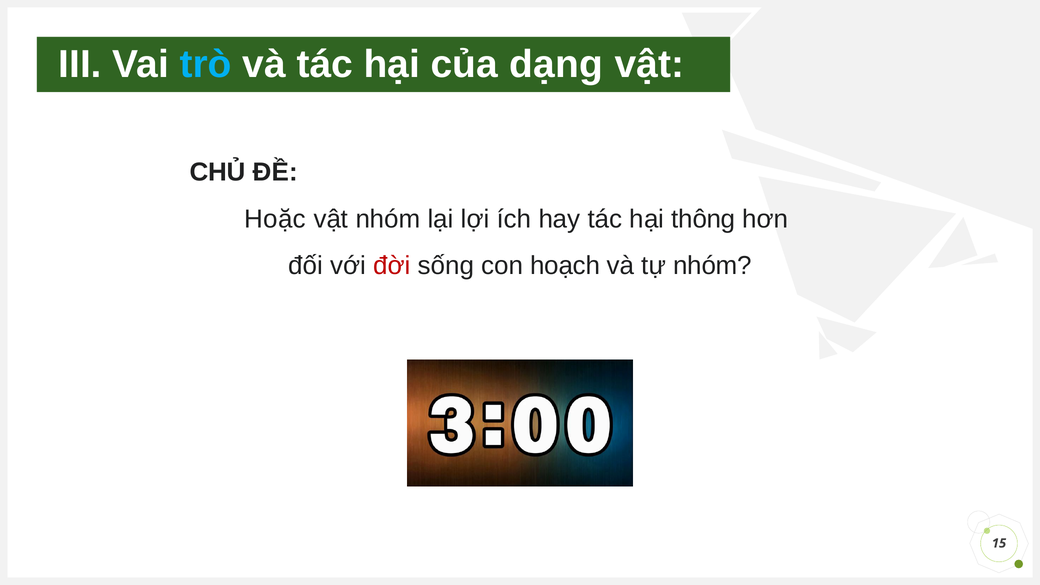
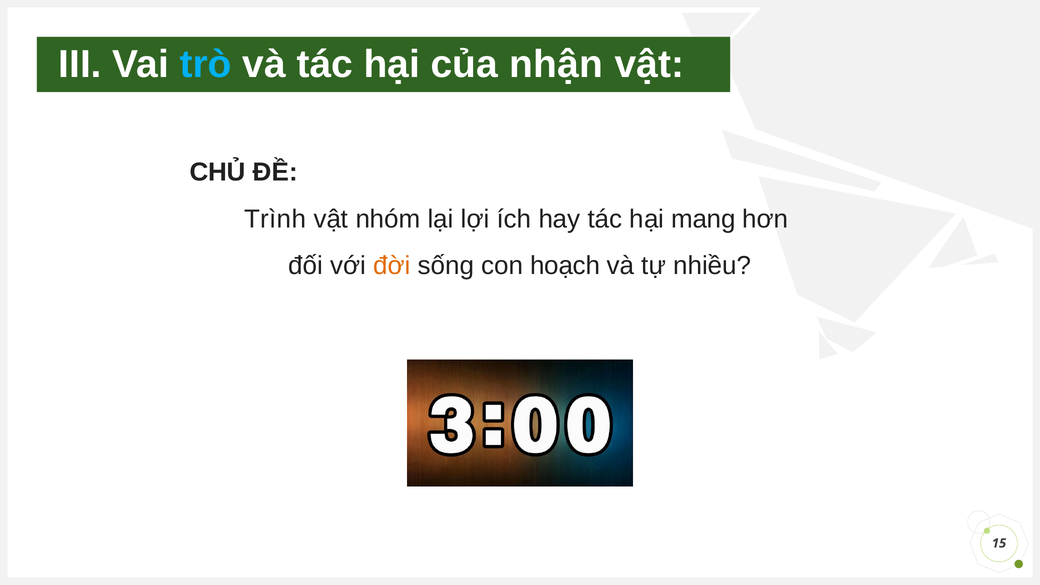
dạng: dạng -> nhận
Hoặc: Hoặc -> Trình
thông: thông -> mang
đời colour: red -> orange
tự nhóm: nhóm -> nhiều
